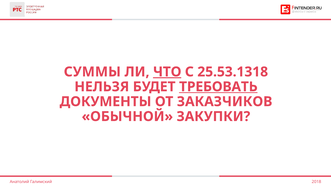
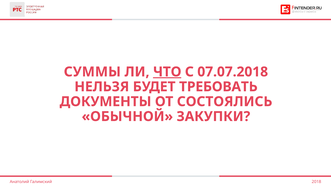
25.53.1318: 25.53.1318 -> 07.07.2018
ТРЕБОВАТЬ underline: present -> none
ЗАКАЗЧИКОВ: ЗАКАЗЧИКОВ -> СОСТОЯЛИСЬ
